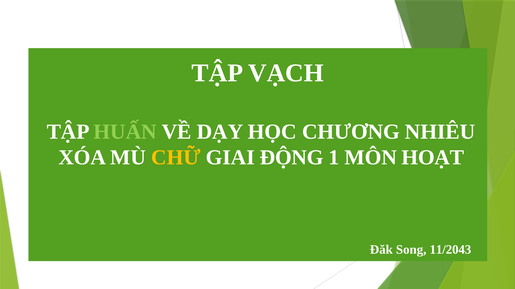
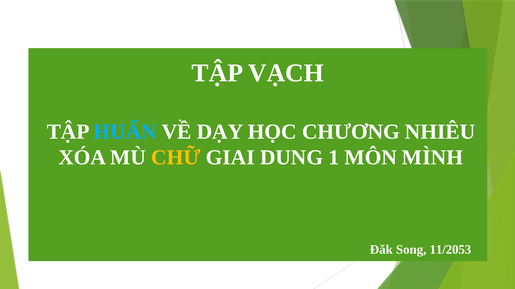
HUẤN colour: light green -> light blue
ĐỘNG: ĐỘNG -> DUNG
HOẠT: HOẠT -> MÌNH
11/2043: 11/2043 -> 11/2053
